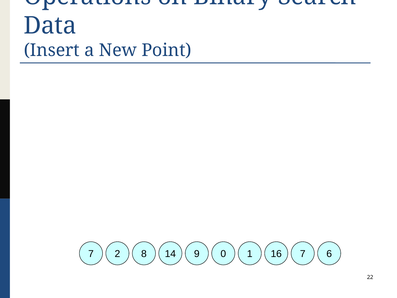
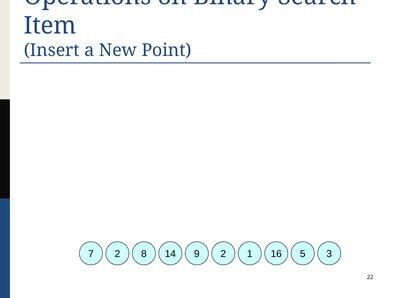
Data: Data -> Item
2 0: 0 -> 2
9 7: 7 -> 5
6: 6 -> 3
